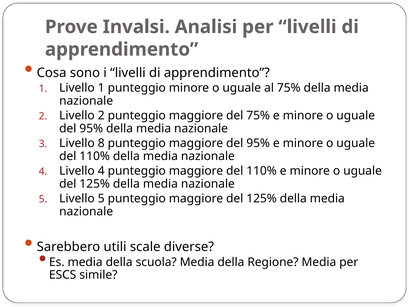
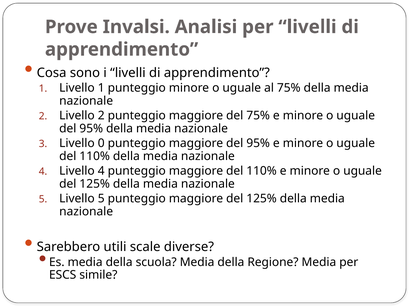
8: 8 -> 0
